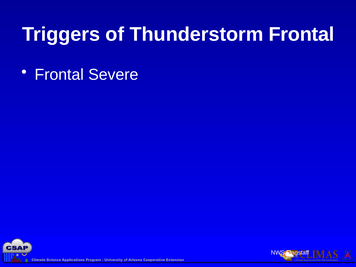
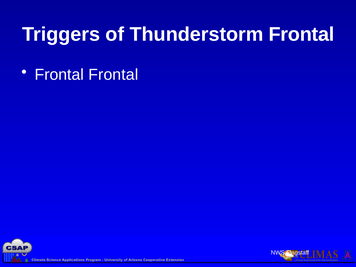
Frontal Severe: Severe -> Frontal
